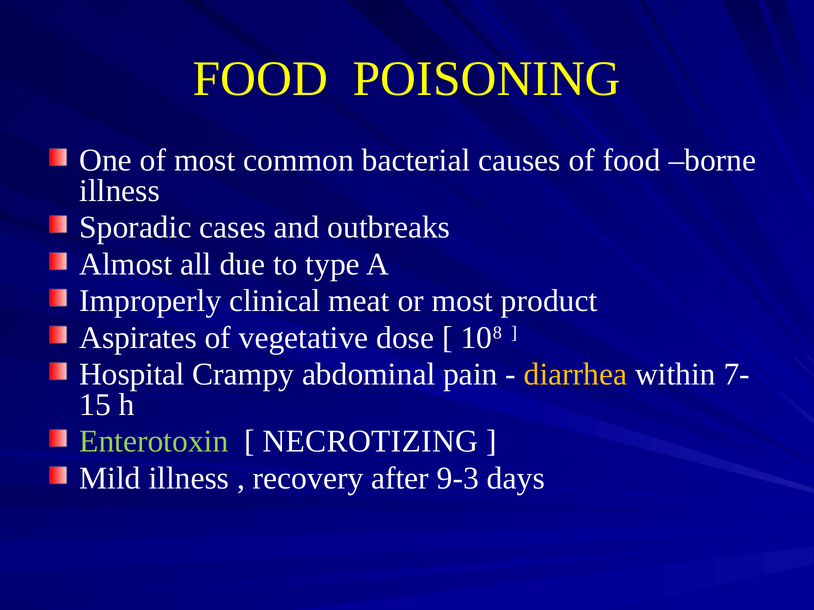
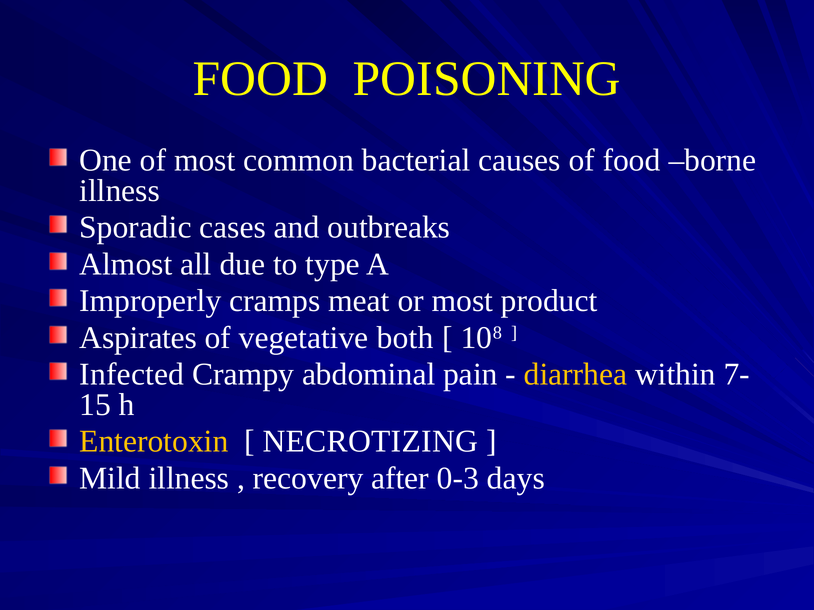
clinical: clinical -> cramps
dose: dose -> both
Hospital: Hospital -> Infected
Enterotoxin colour: light green -> yellow
9-3: 9-3 -> 0-3
